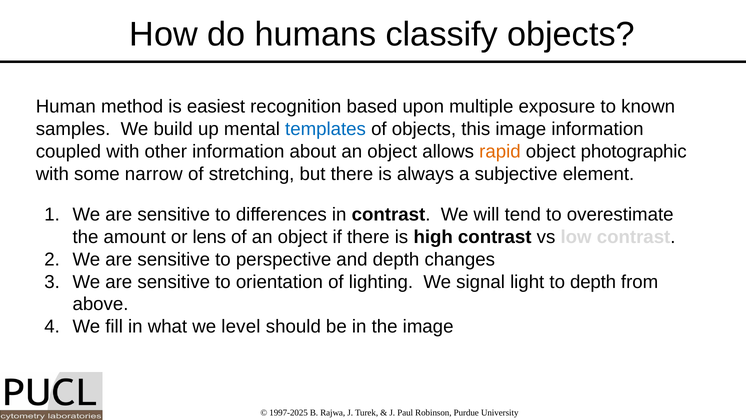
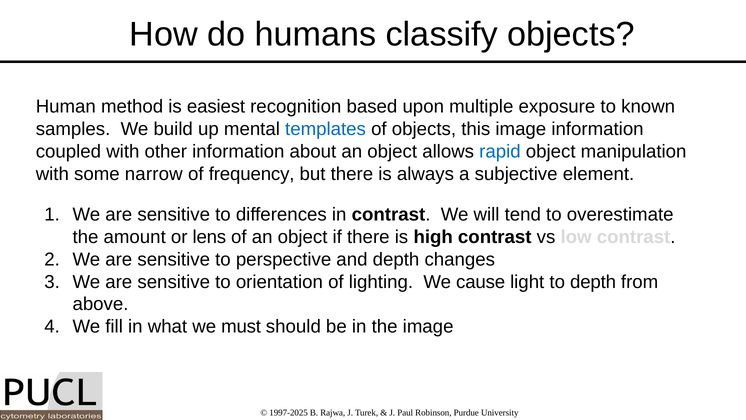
rapid colour: orange -> blue
photographic: photographic -> manipulation
stretching: stretching -> frequency
signal: signal -> cause
level: level -> must
